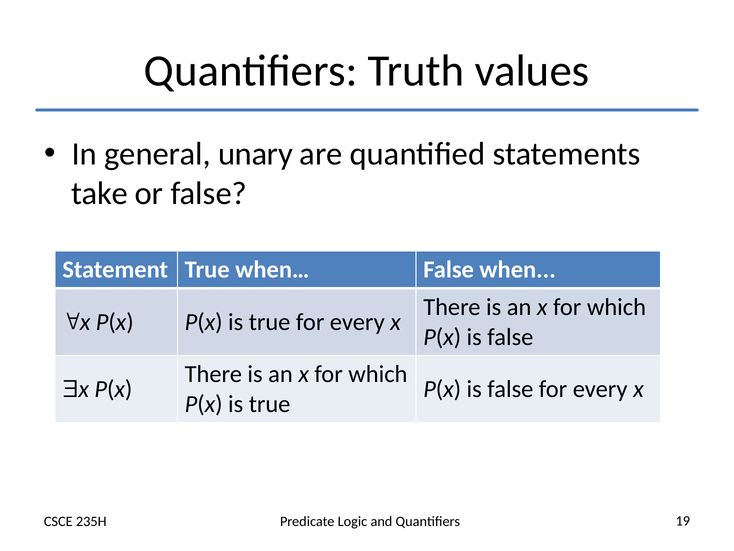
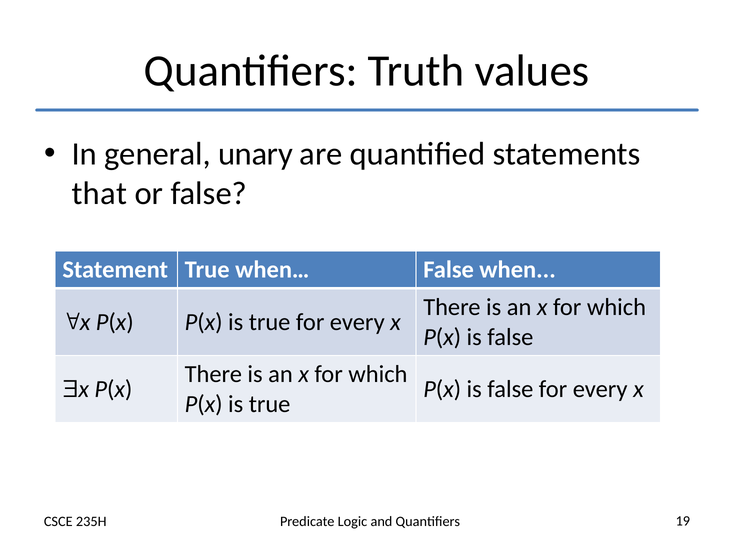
take: take -> that
